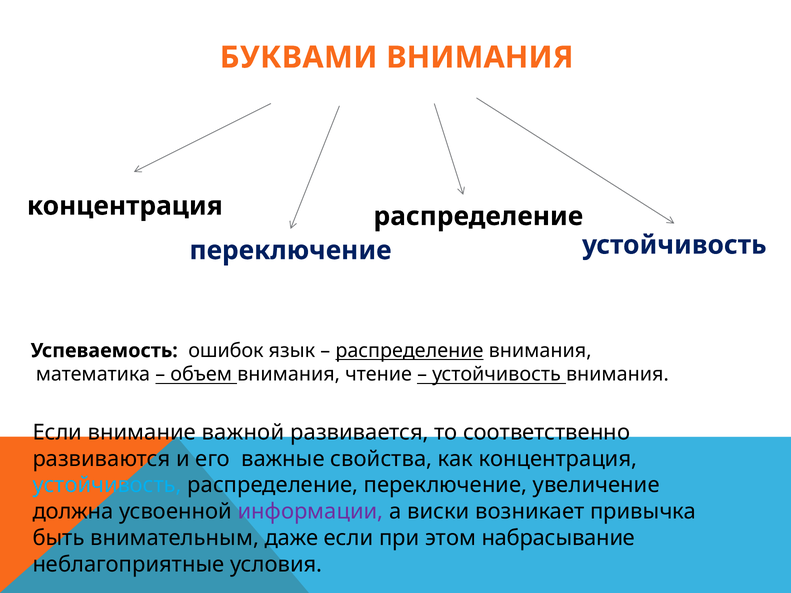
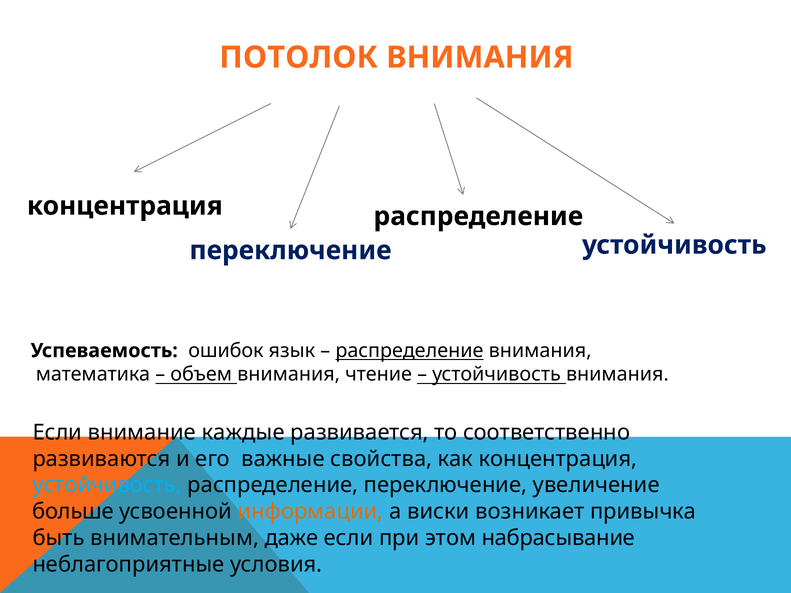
БУКВАМИ: БУКВАМИ -> ПОТОЛОК
важной: важной -> каждые
должна: должна -> больше
информации colour: purple -> orange
